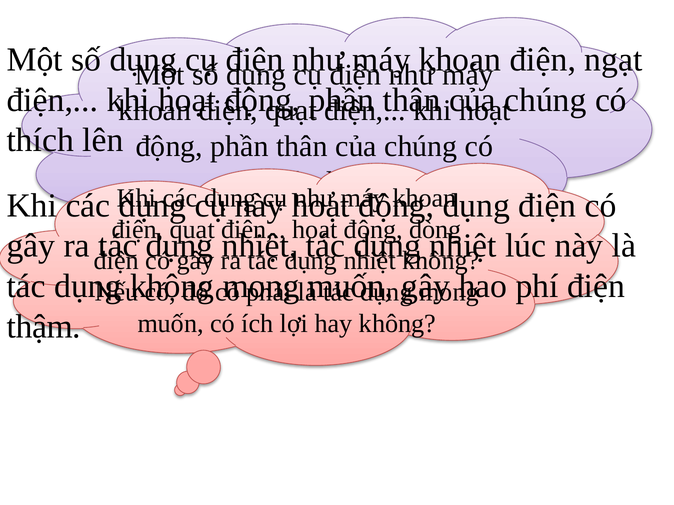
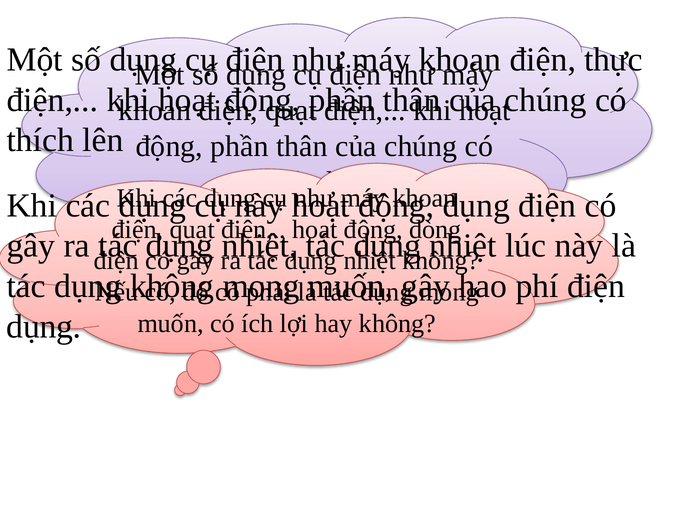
ngạt: ngạt -> thực
thậm at (44, 327): thậm -> dụng
